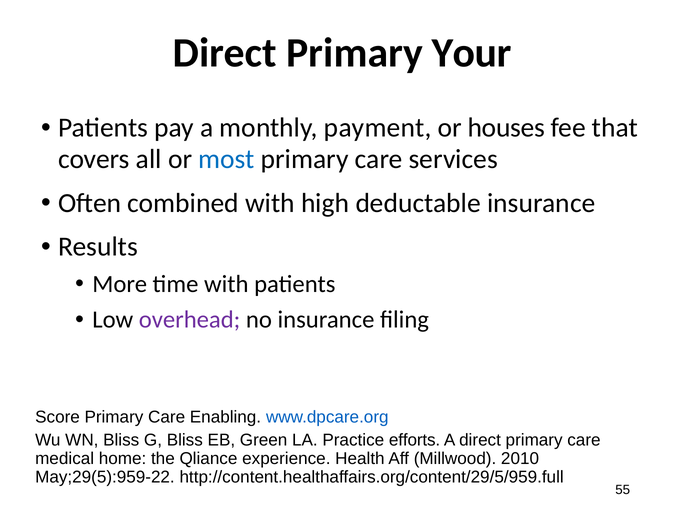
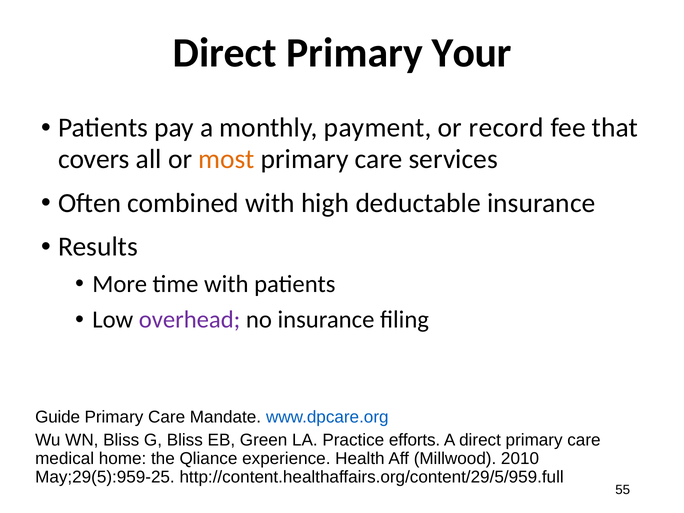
houses: houses -> record
most colour: blue -> orange
Score: Score -> Guide
Enabling: Enabling -> Mandate
May;29(5):959-22: May;29(5):959-22 -> May;29(5):959-25
